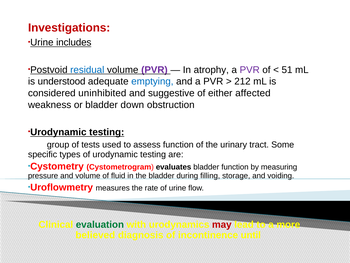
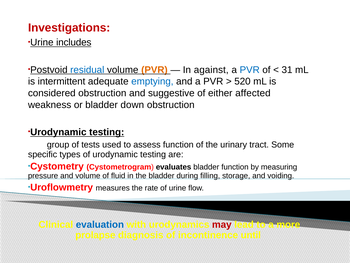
PVR at (154, 70) colour: purple -> orange
atrophy: atrophy -> against
PVR at (250, 70) colour: purple -> blue
51: 51 -> 31
understood: understood -> intermittent
212: 212 -> 520
considered uninhibited: uninhibited -> obstruction
evaluation colour: green -> blue
believed: believed -> prolapse
